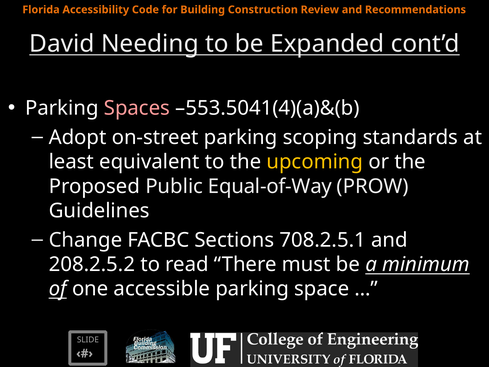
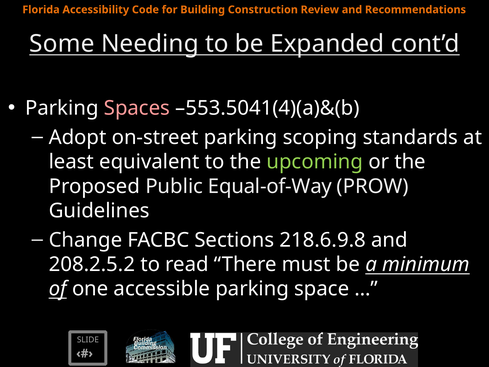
David: David -> Some
upcoming colour: yellow -> light green
708.2.5.1: 708.2.5.1 -> 218.6.9.8
